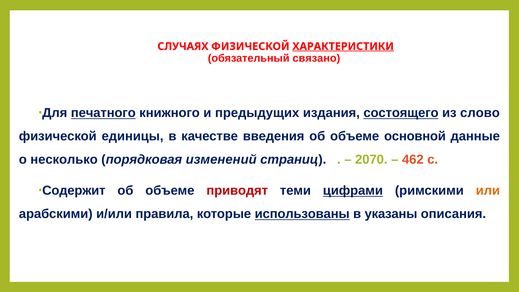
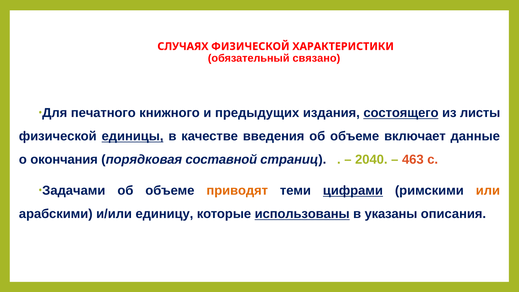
ХАРАКТЕРИСТИКИ underline: present -> none
печатного underline: present -> none
слово: слово -> листы
единицы underline: none -> present
основной: основной -> включает
несколько: несколько -> окончания
изменений: изменений -> составной
2070: 2070 -> 2040
462: 462 -> 463
Содержит: Содержит -> Задачами
приводят colour: red -> orange
правила: правила -> единицу
